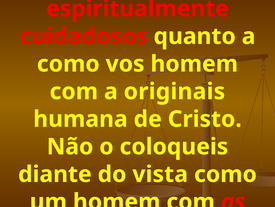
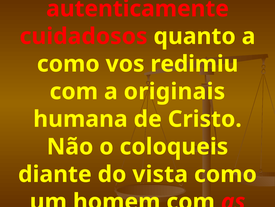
espiritualmente: espiritualmente -> autenticamente
vos homem: homem -> redimiu
